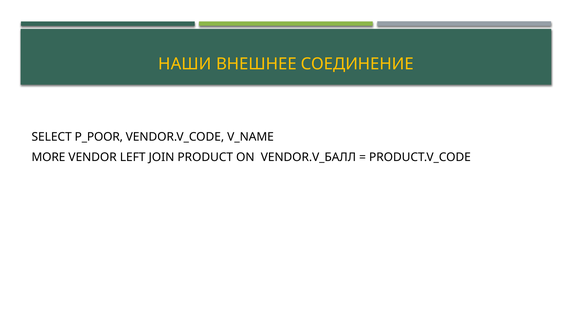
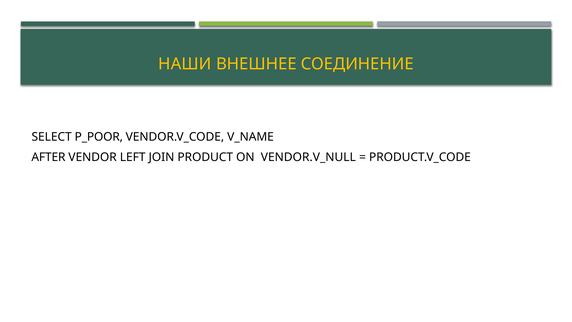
MORE: MORE -> AFTER
VENDOR.V_БАЛЛ: VENDOR.V_БАЛЛ -> VENDOR.V_NULL
